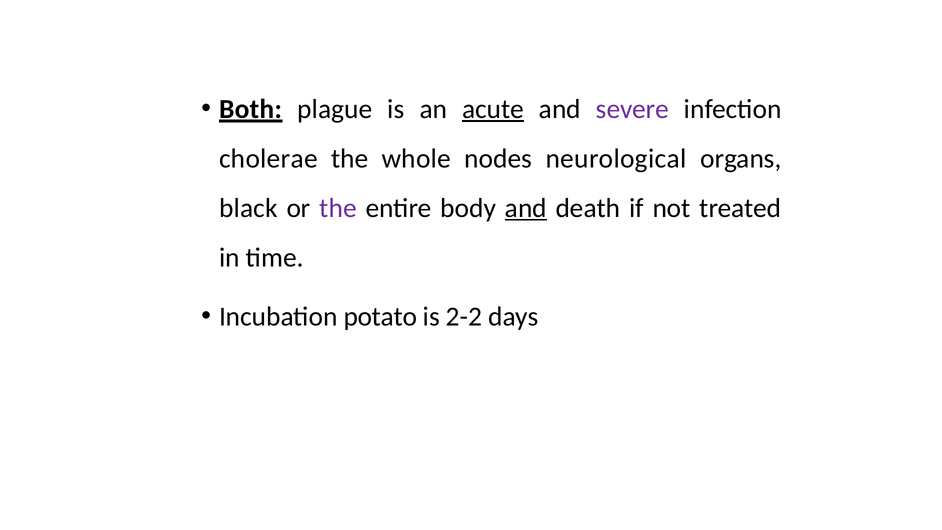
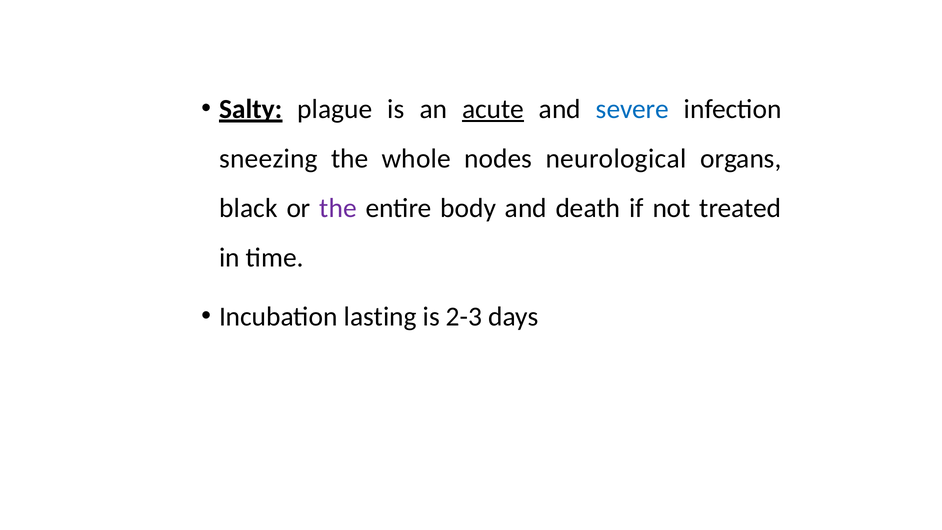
Both: Both -> Salty
severe colour: purple -> blue
cholerae: cholerae -> sneezing
and at (526, 208) underline: present -> none
potato: potato -> lasting
2-2: 2-2 -> 2-3
